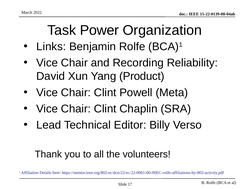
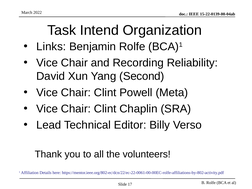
Power: Power -> Intend
Product: Product -> Second
